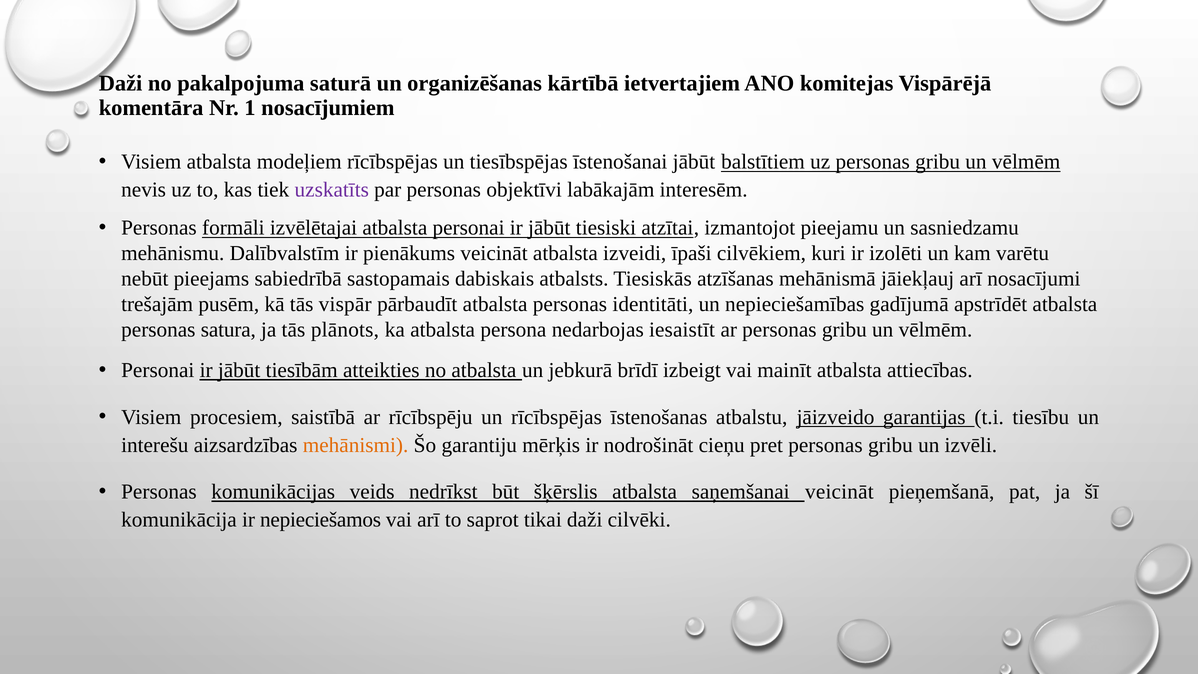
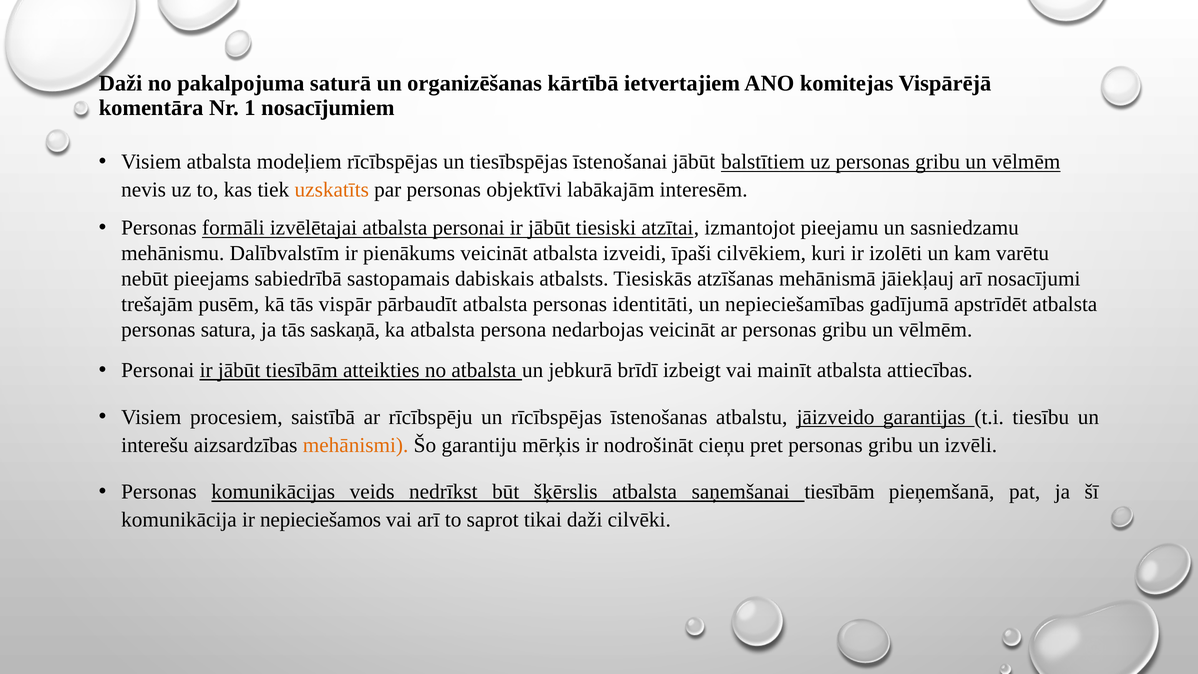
uzskatīts colour: purple -> orange
plānots: plānots -> saskaņā
nedarbojas iesaistīt: iesaistīt -> veicināt
saņemšanai veicināt: veicināt -> tiesībām
